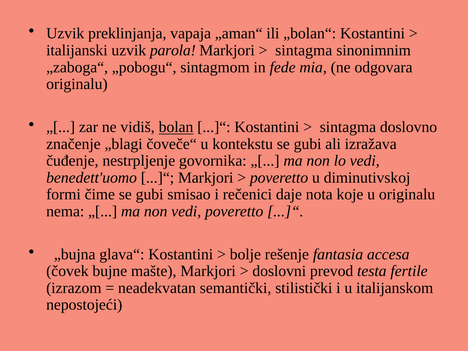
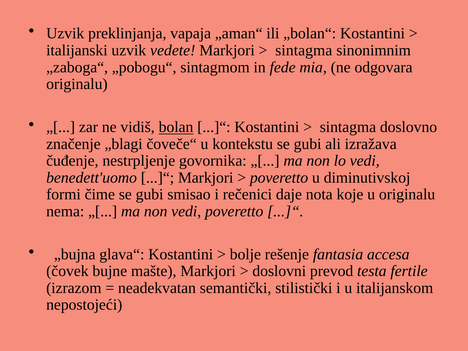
parola: parola -> vedete
